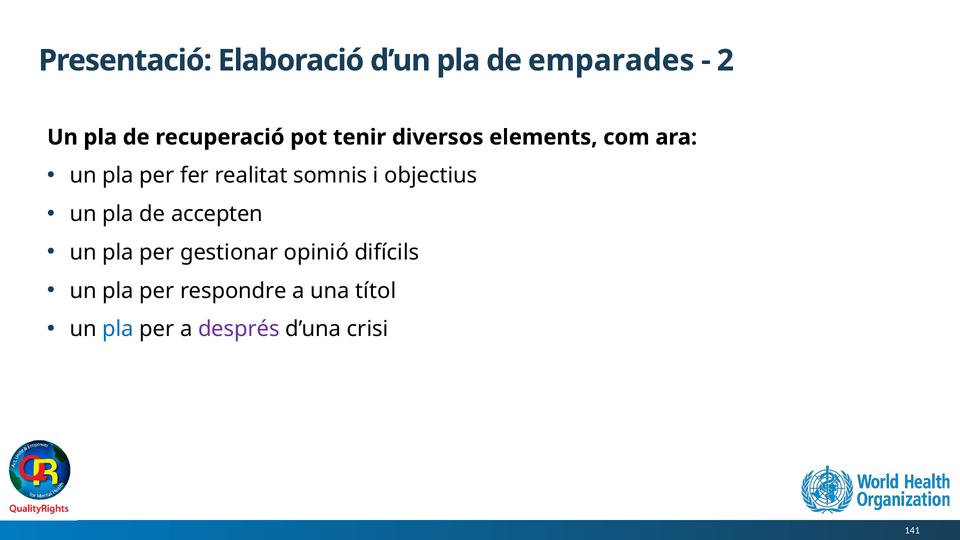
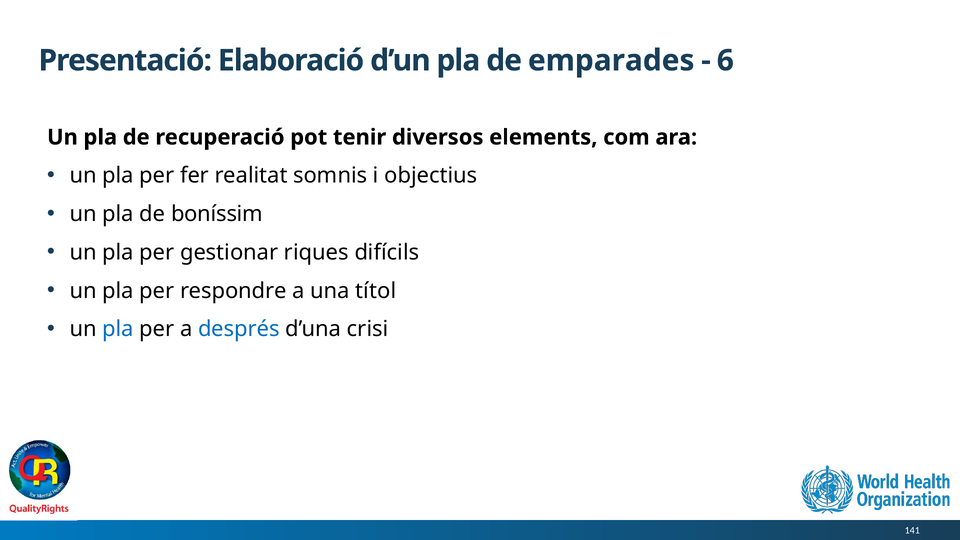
2: 2 -> 6
accepten: accepten -> boníssim
opinió: opinió -> riques
després colour: purple -> blue
